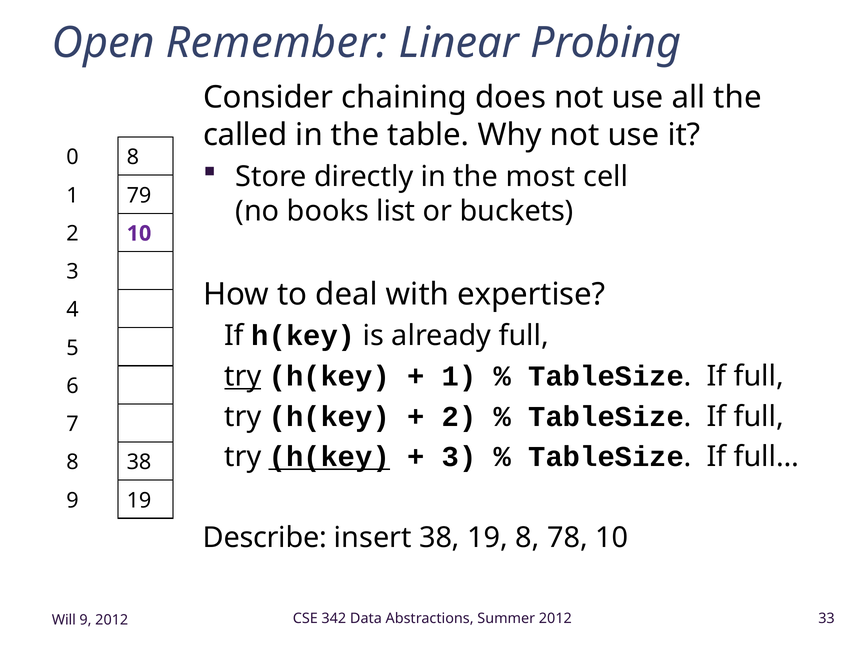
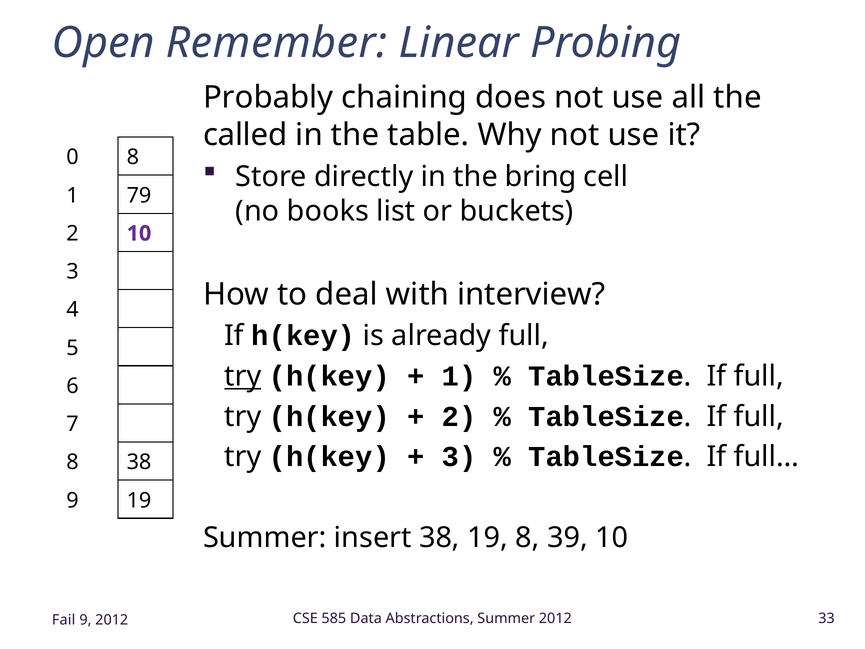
Consider: Consider -> Probably
most: most -> bring
expertise: expertise -> interview
h(key at (329, 457) underline: present -> none
Describe at (265, 538): Describe -> Summer
78: 78 -> 39
342: 342 -> 585
Will: Will -> Fail
